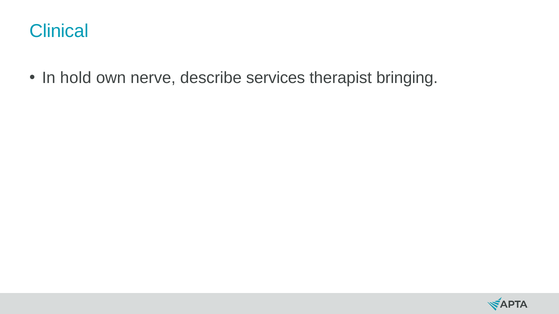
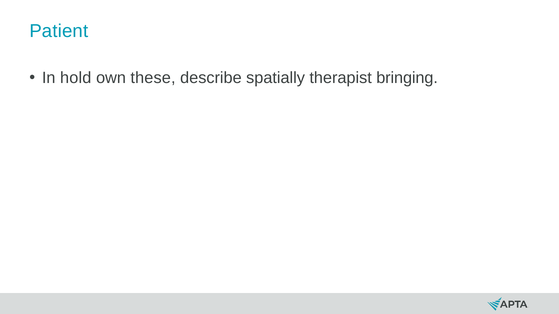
Clinical: Clinical -> Patient
nerve: nerve -> these
services: services -> spatially
